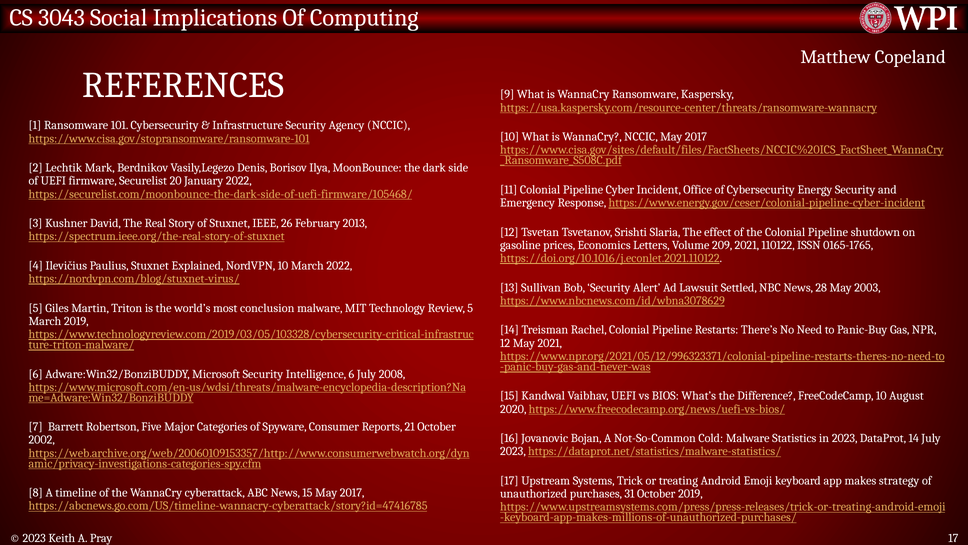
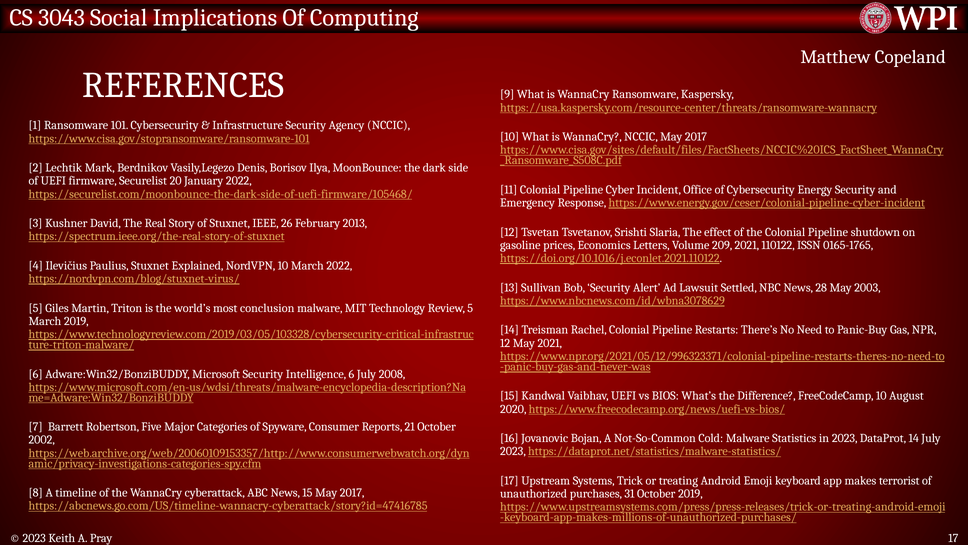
strategy: strategy -> terrorist
